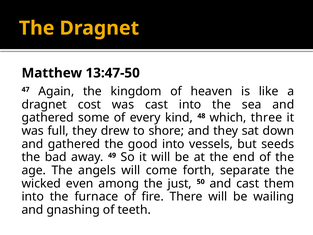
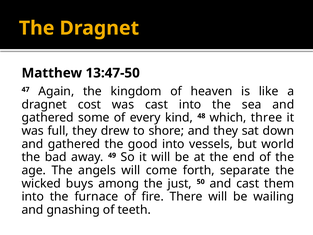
seeds: seeds -> world
even: even -> buys
